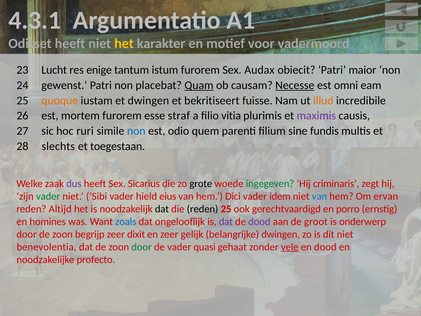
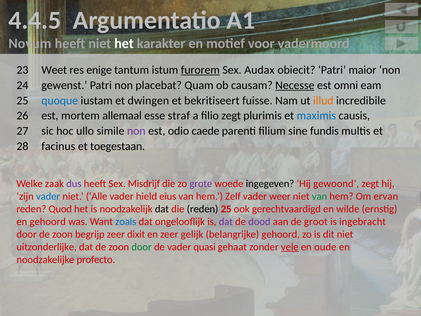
4.3.1: 4.3.1 -> 4.4.5
Odisset: Odisset -> Novum
het at (124, 43) colour: yellow -> white
Lucht: Lucht -> Weet
furorem at (200, 70) underline: none -> present
Quam underline: present -> none
quoque colour: orange -> blue
mortem furorem: furorem -> allemaal
filio vitia: vitia -> zegt
maximis colour: purple -> blue
ruri: ruri -> ullo
non at (136, 131) colour: blue -> purple
quem: quem -> caede
slechts: slechts -> facinus
Sicarius: Sicarius -> Misdrijf
grote colour: black -> purple
ingegeven colour: green -> black
criminaris: criminaris -> gewoond
vader at (48, 196) colour: green -> blue
Sibi: Sibi -> Alle
Dici: Dici -> Zelf
idem: idem -> weer
van at (319, 196) colour: blue -> green
Altijd: Altijd -> Quod
porro: porro -> wilde
en homines: homines -> gehoord
onderwerp: onderwerp -> ingebracht
belangrijke dwingen: dwingen -> gehoord
benevolentia: benevolentia -> uitzonderlijke
en dood: dood -> oude
